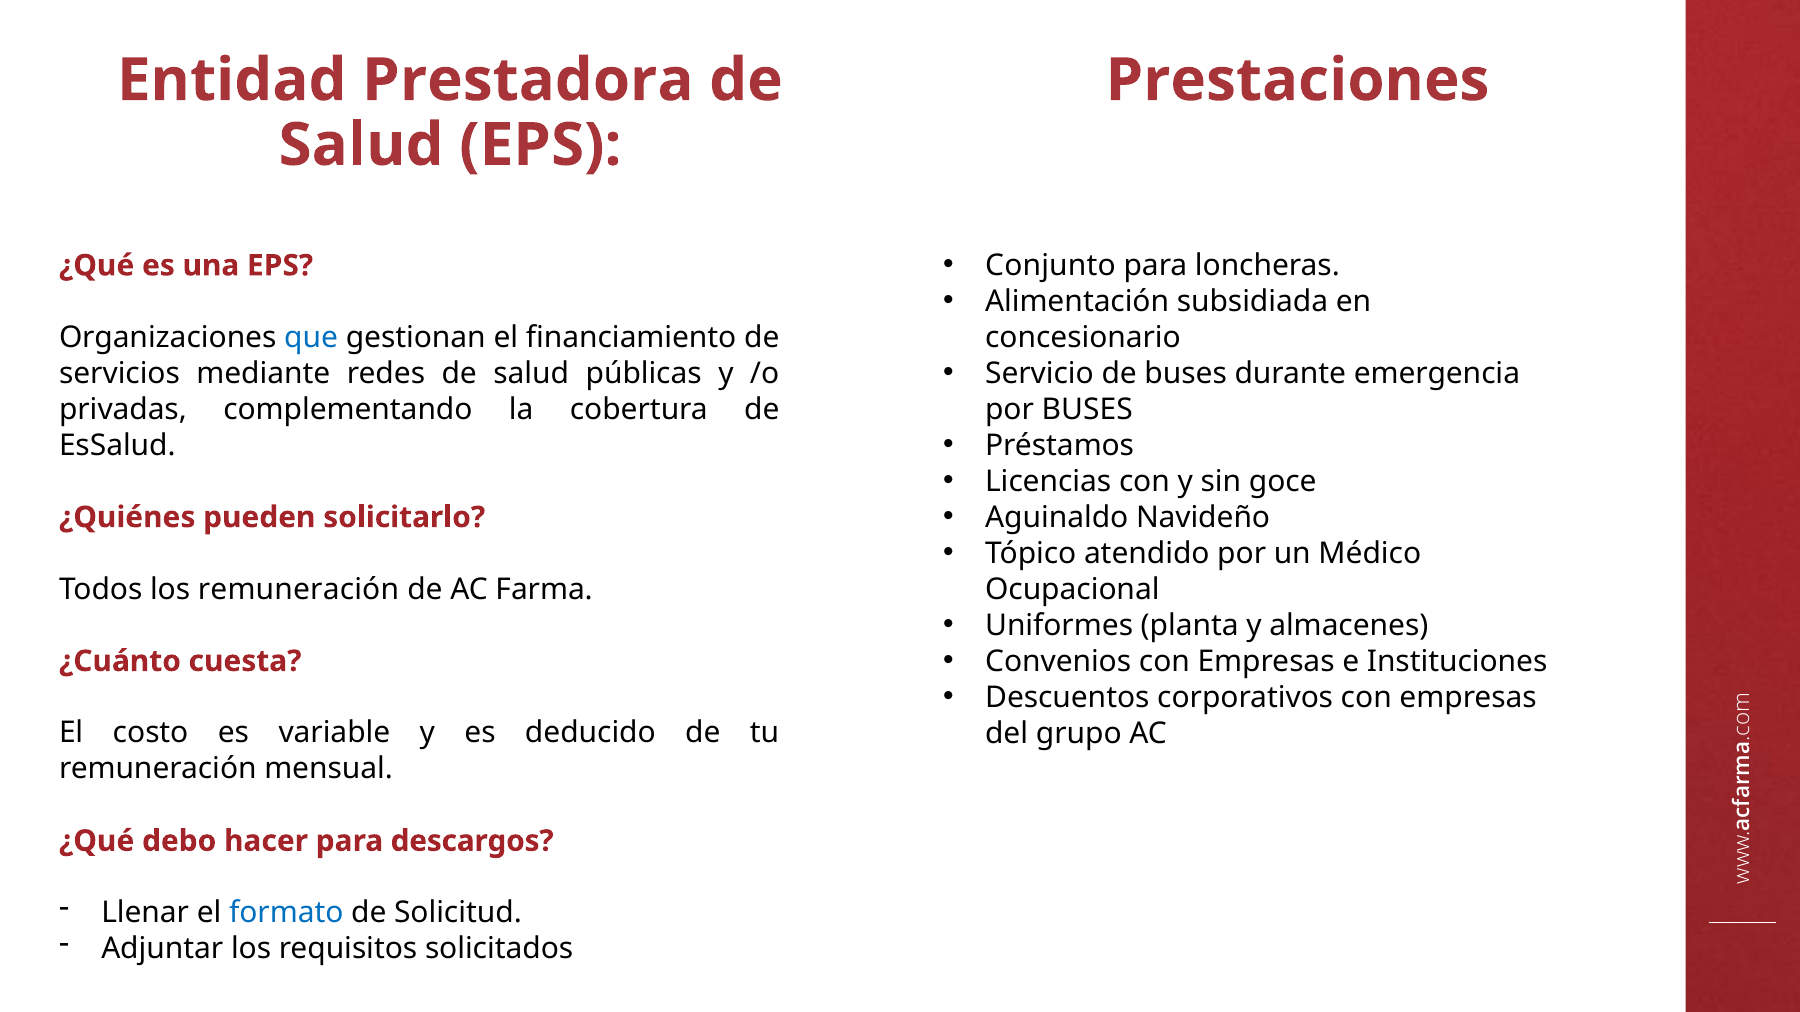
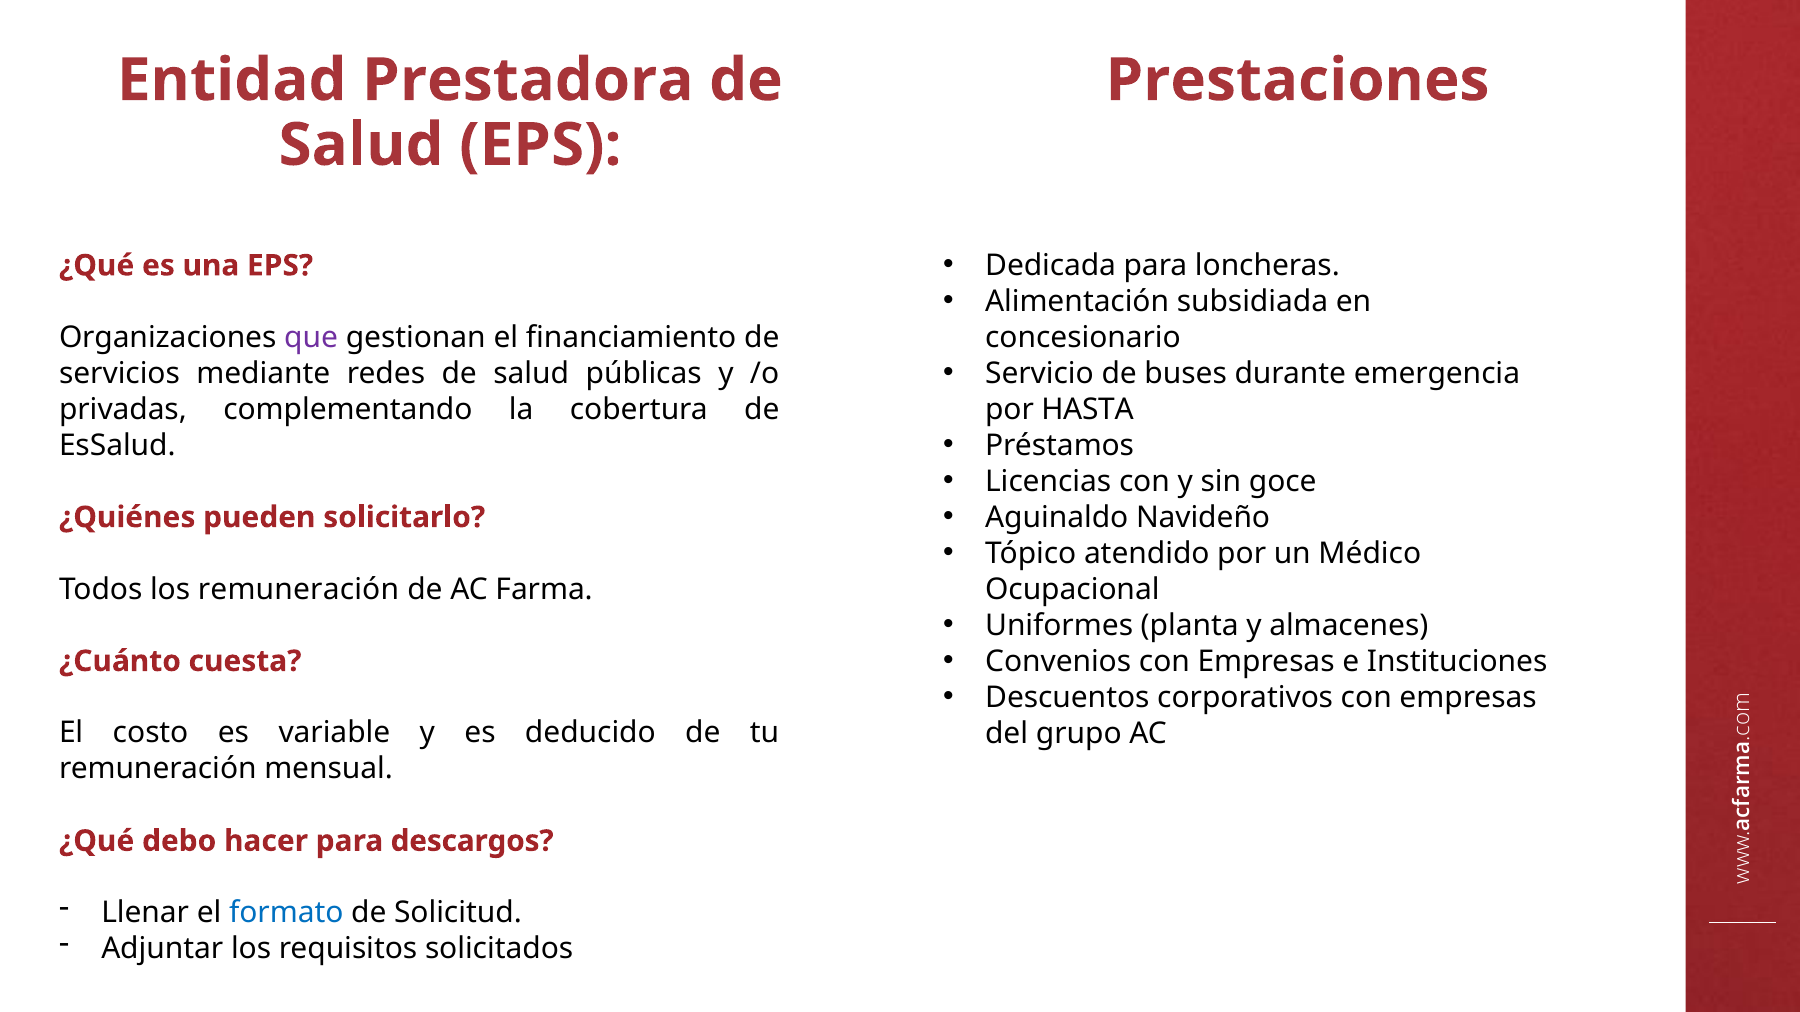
Conjunto: Conjunto -> Dedicada
que colour: blue -> purple
por BUSES: BUSES -> HASTA
